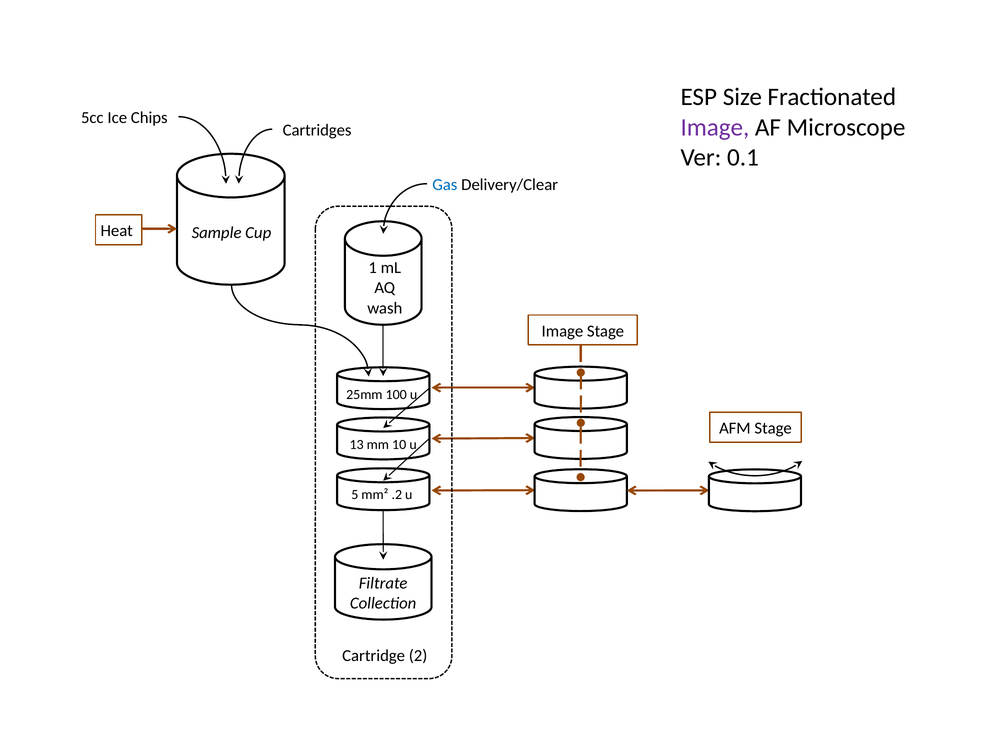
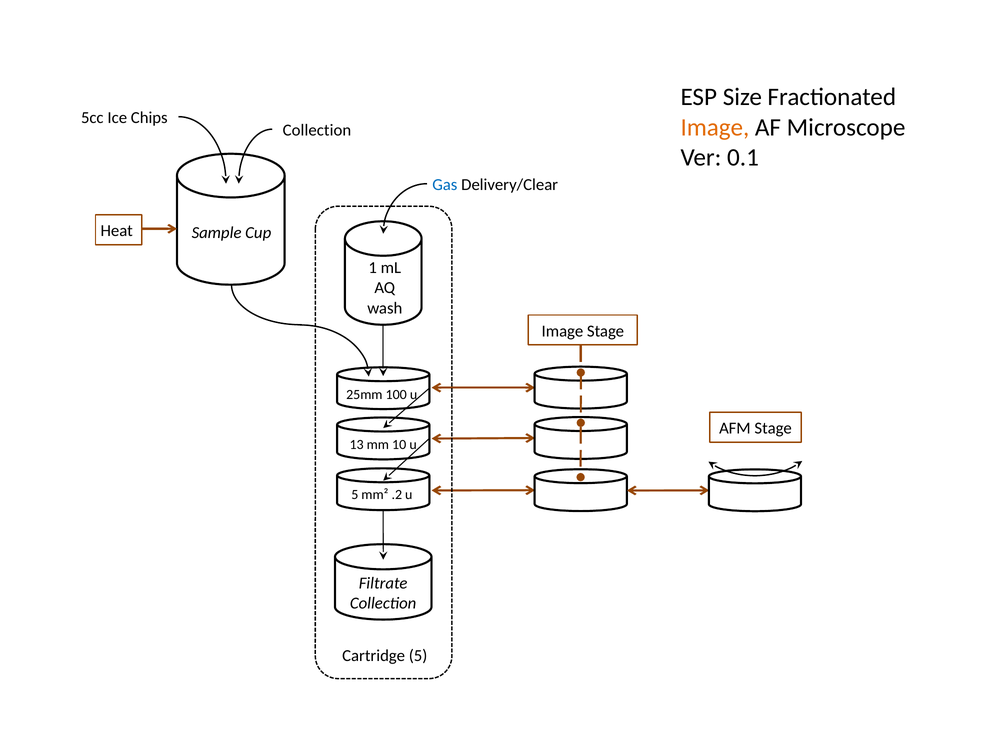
Image at (715, 127) colour: purple -> orange
Cartridges at (317, 130): Cartridges -> Collection
Cartridge 2: 2 -> 5
